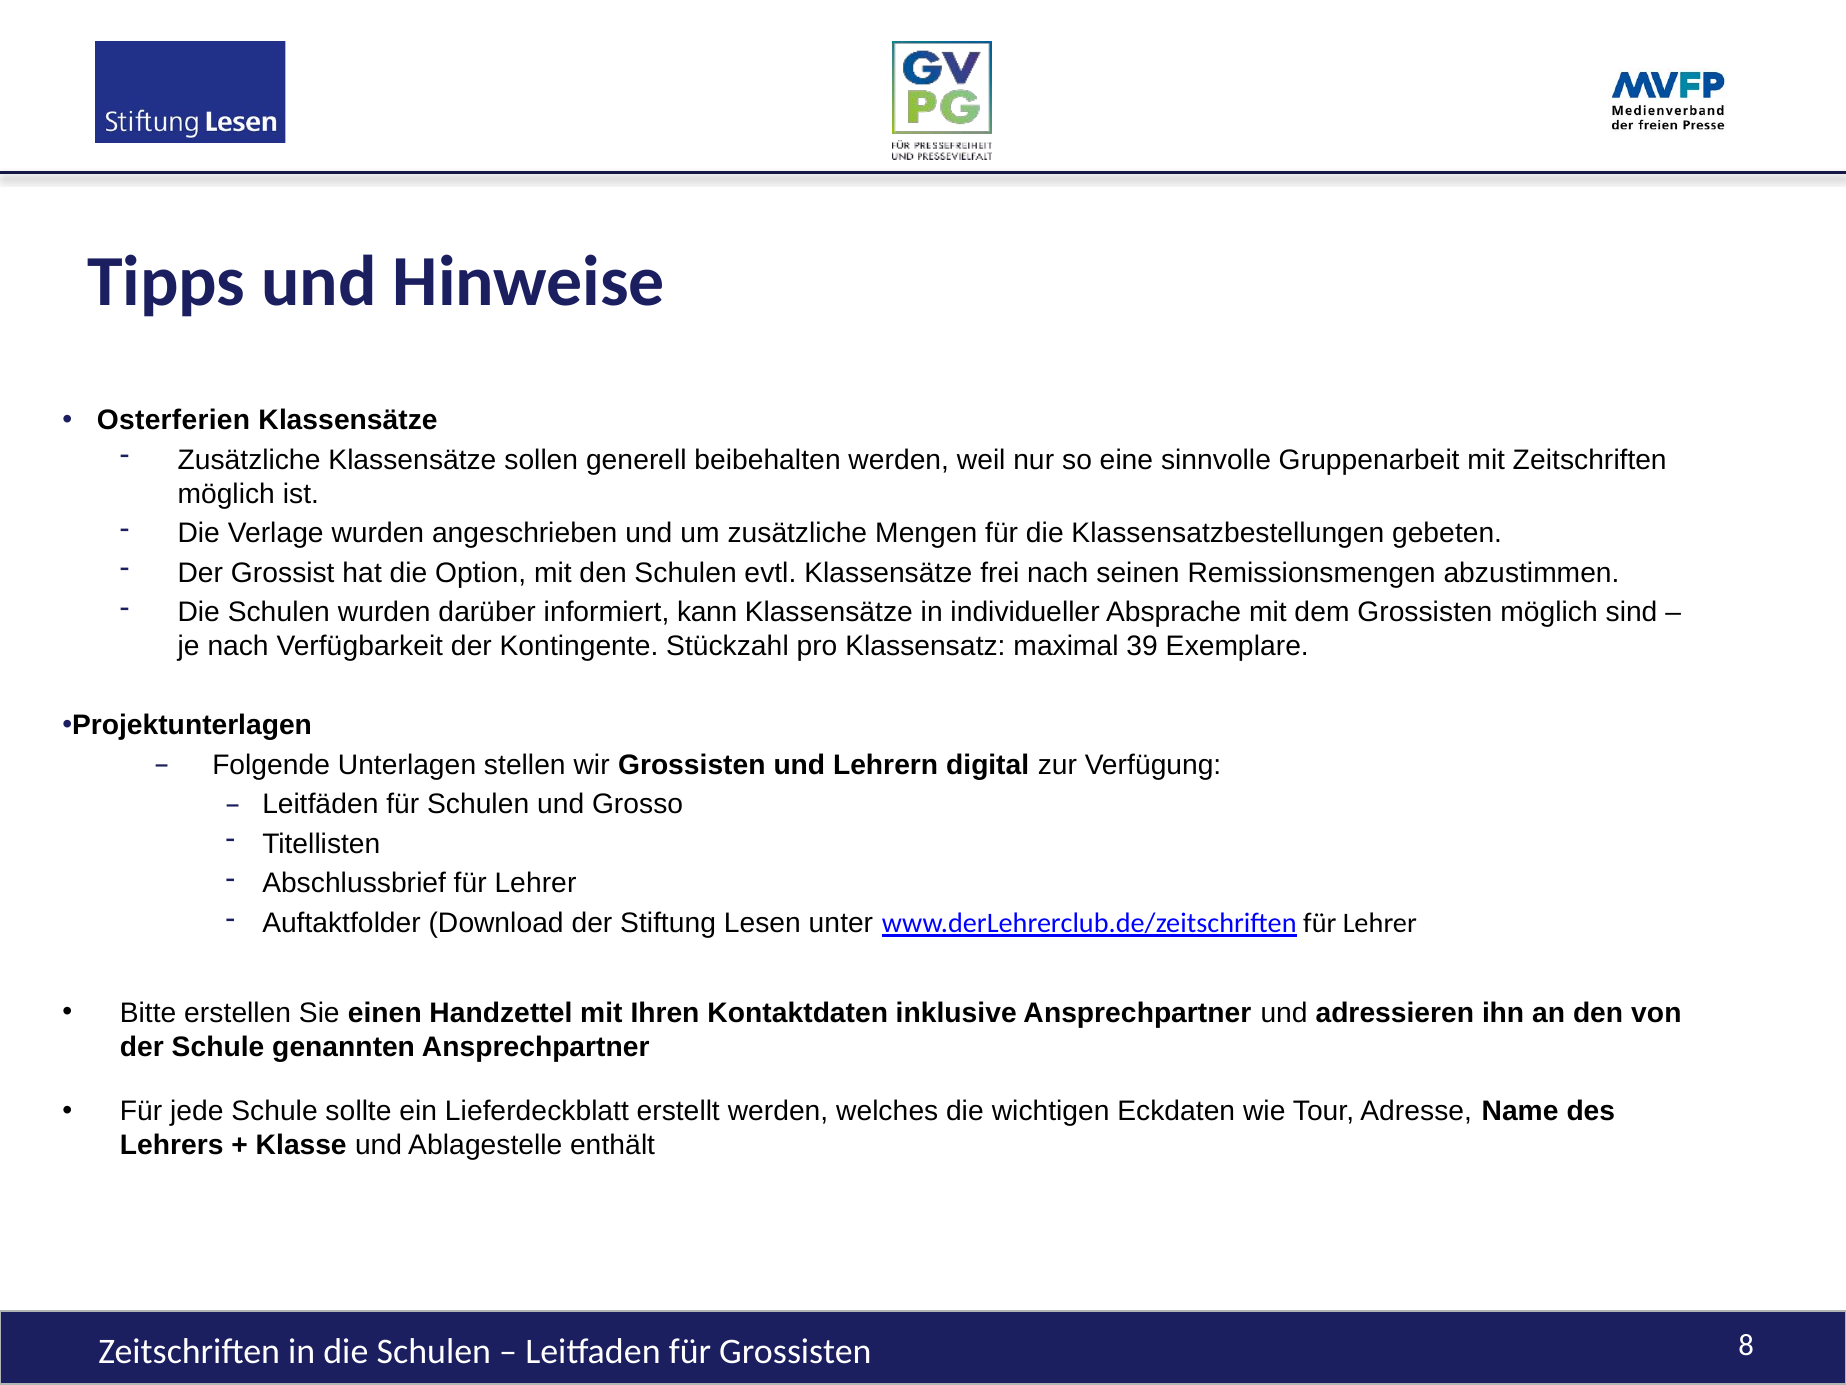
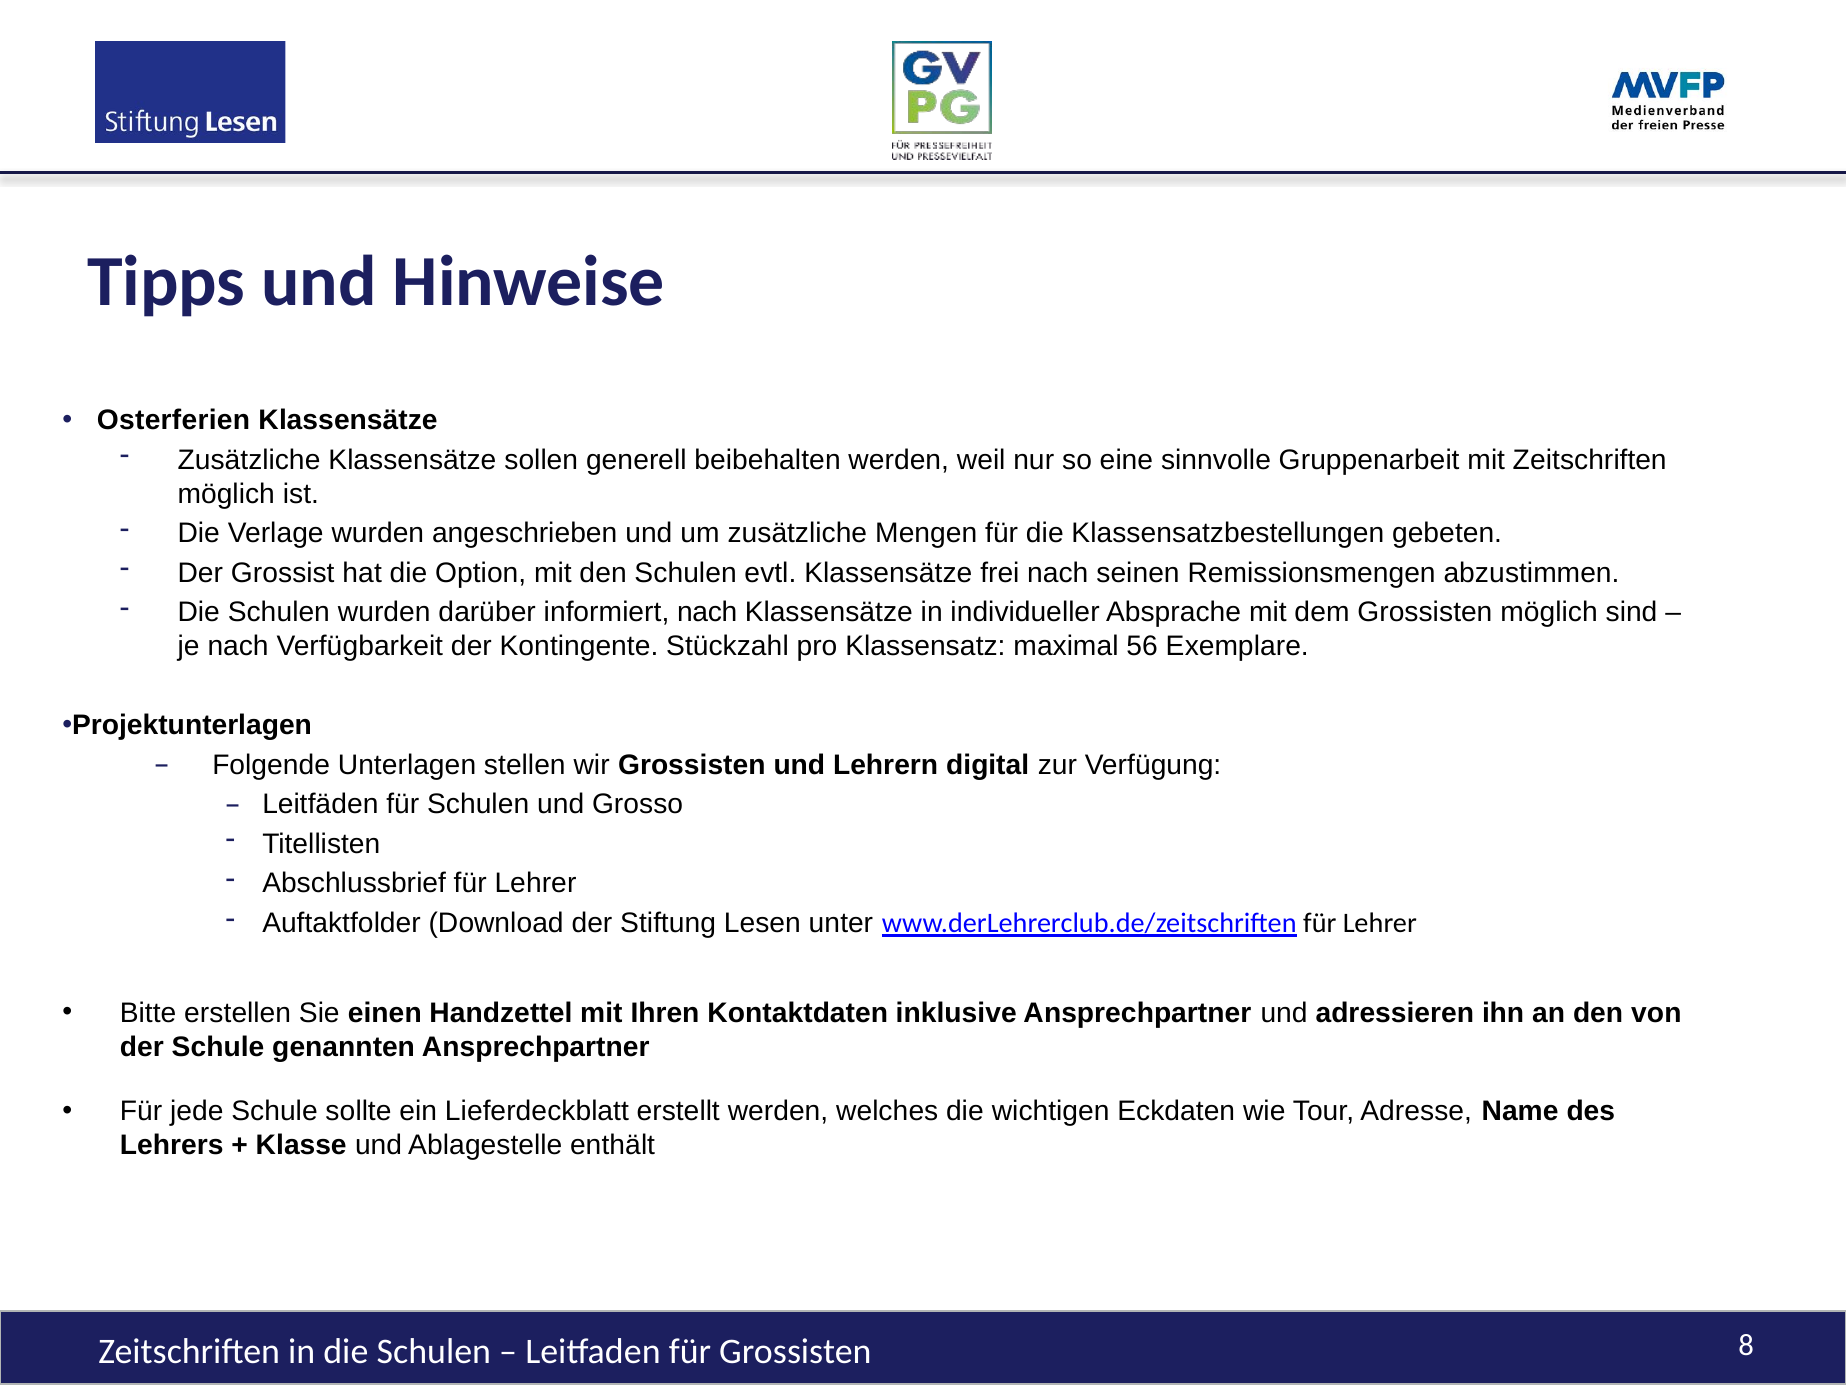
informiert kann: kann -> nach
39: 39 -> 56
